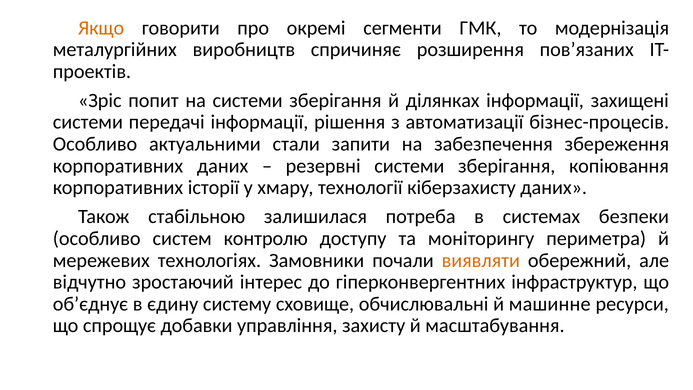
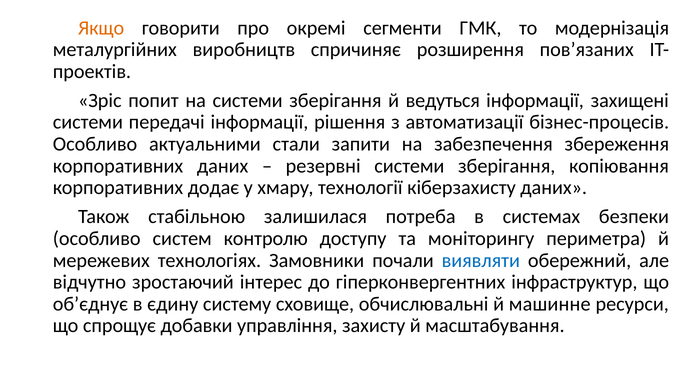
ділянках: ділянках -> ведуться
історії: історії -> додає
виявляти colour: orange -> blue
